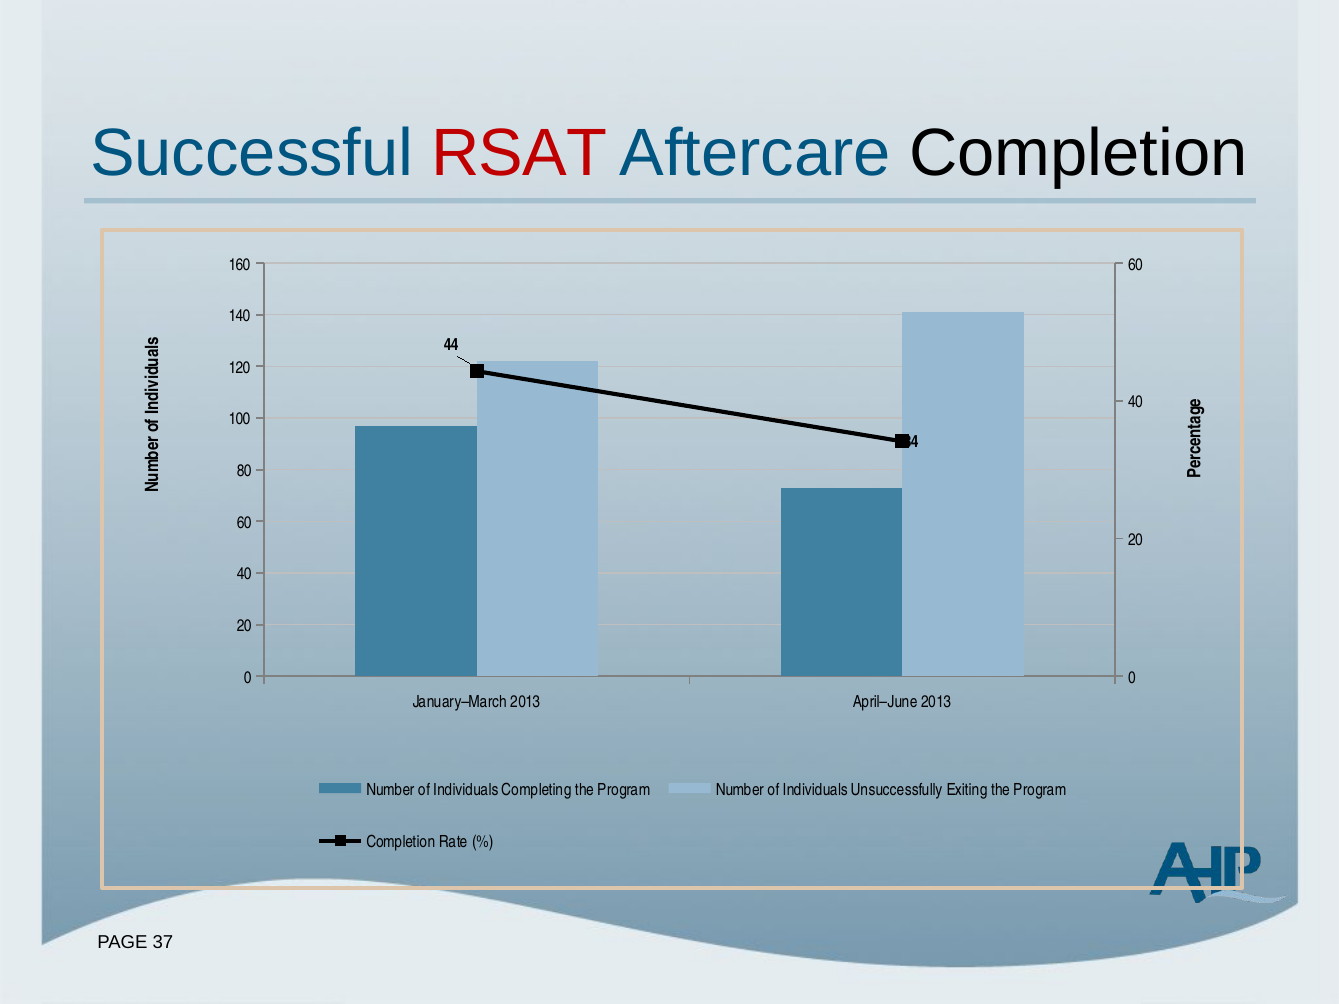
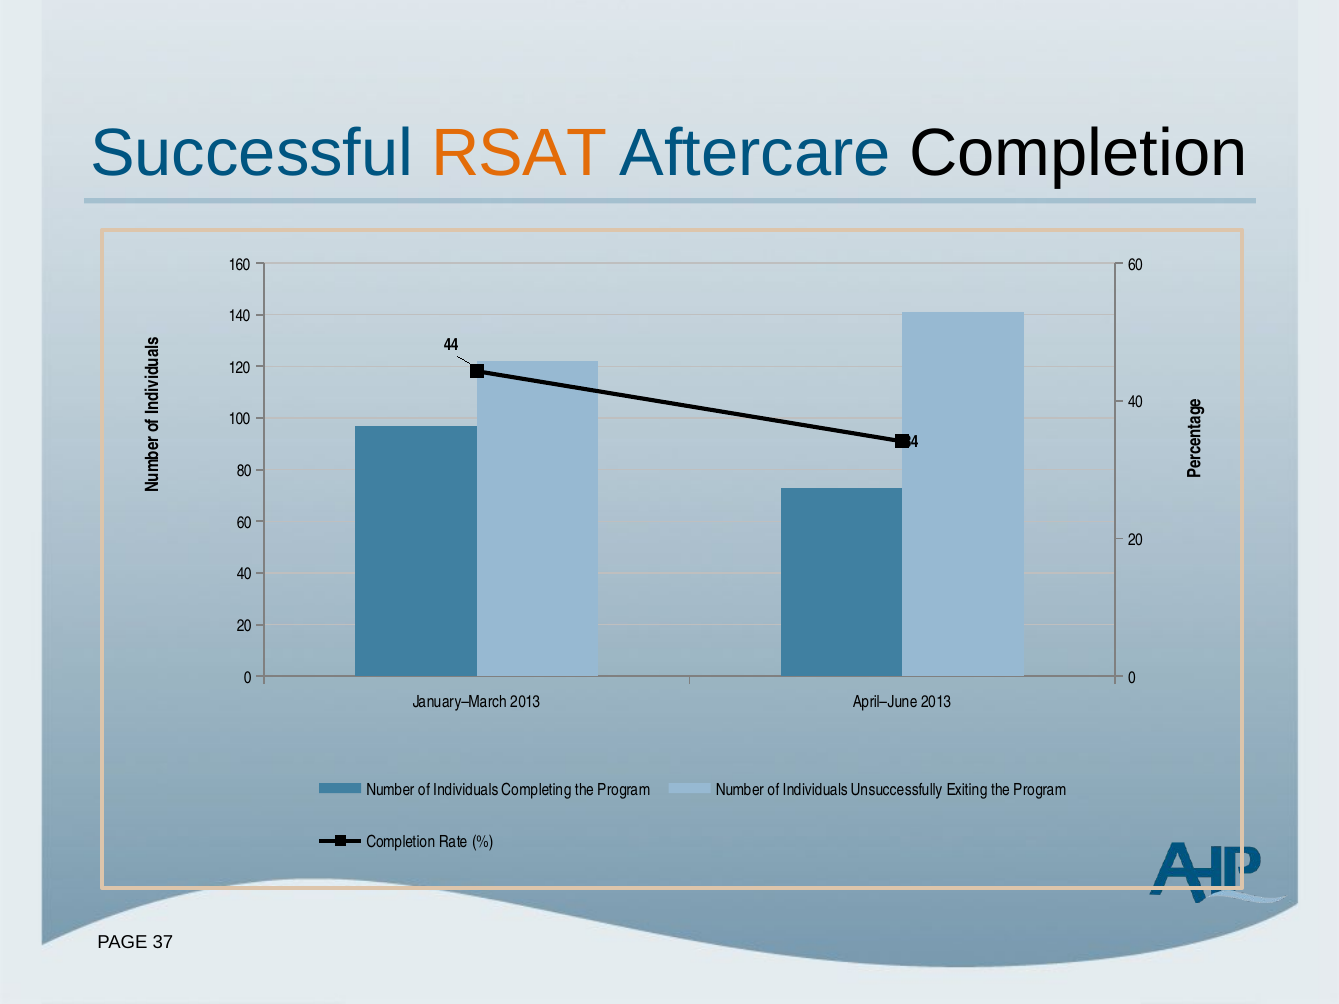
RSAT colour: red -> orange
